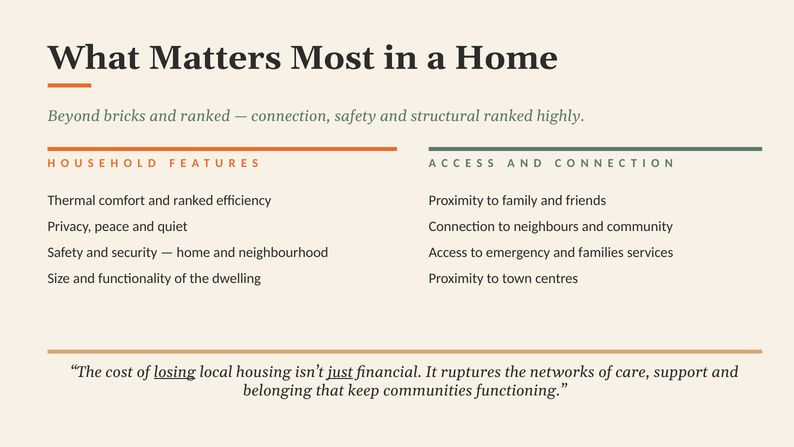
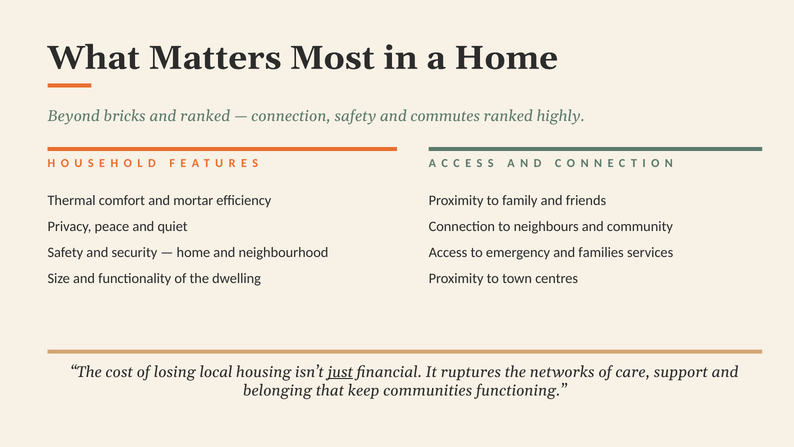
structural: structural -> commutes
comfort and ranked: ranked -> mortar
losing underline: present -> none
